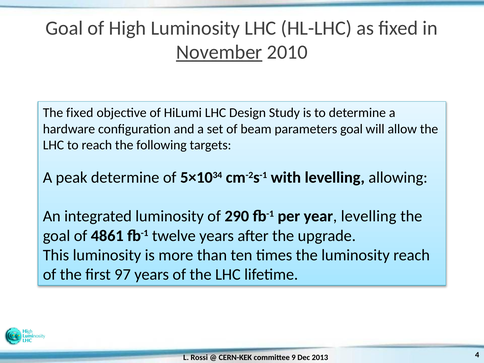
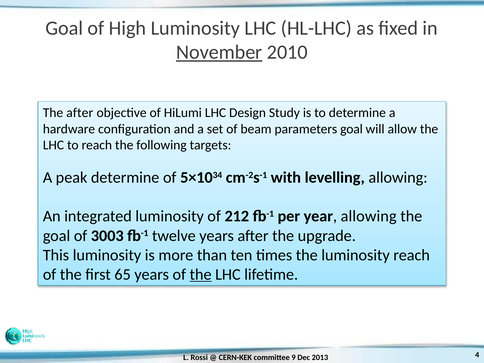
The fixed: fixed -> after
290: 290 -> 212
year levelling: levelling -> allowing
4861: 4861 -> 3003
97: 97 -> 65
the at (201, 274) underline: none -> present
